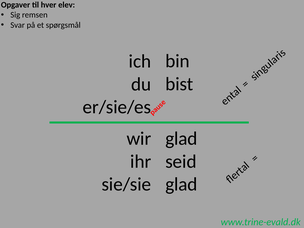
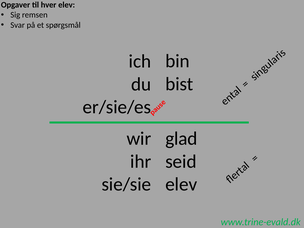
glad at (181, 184): glad -> elev
